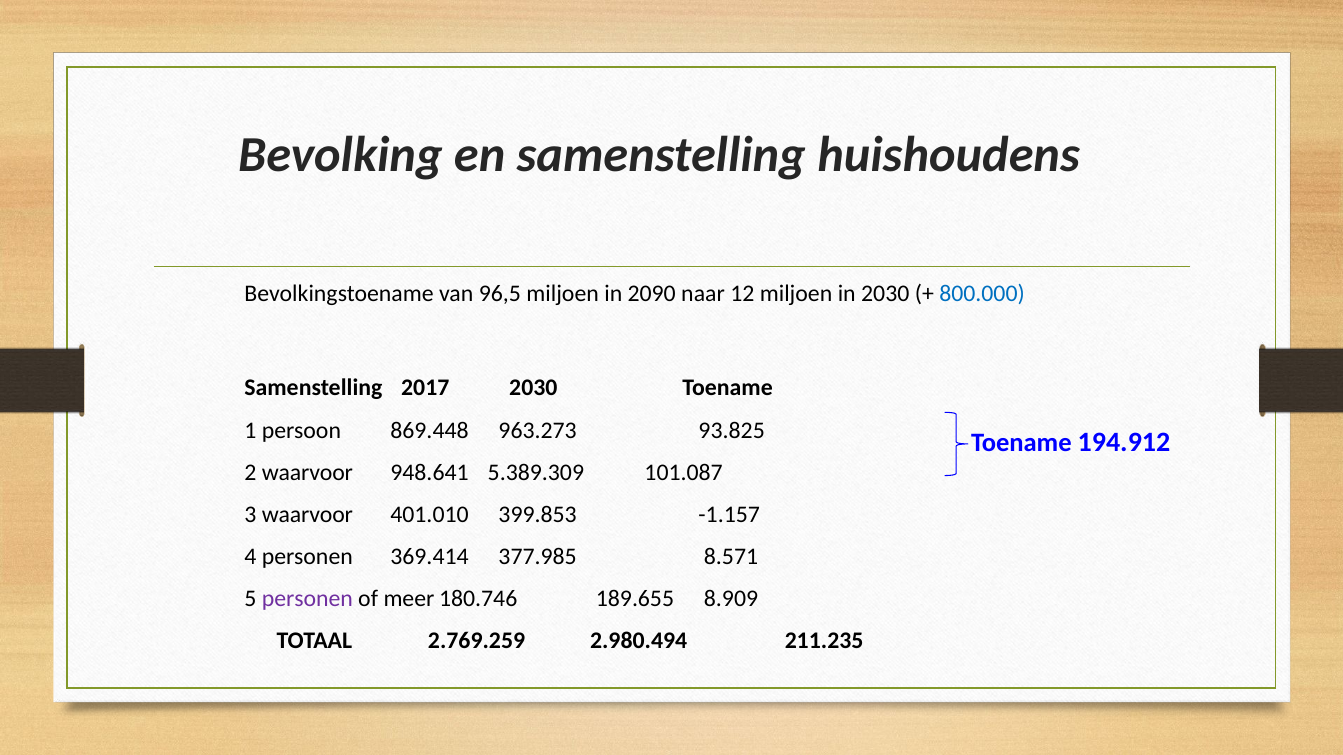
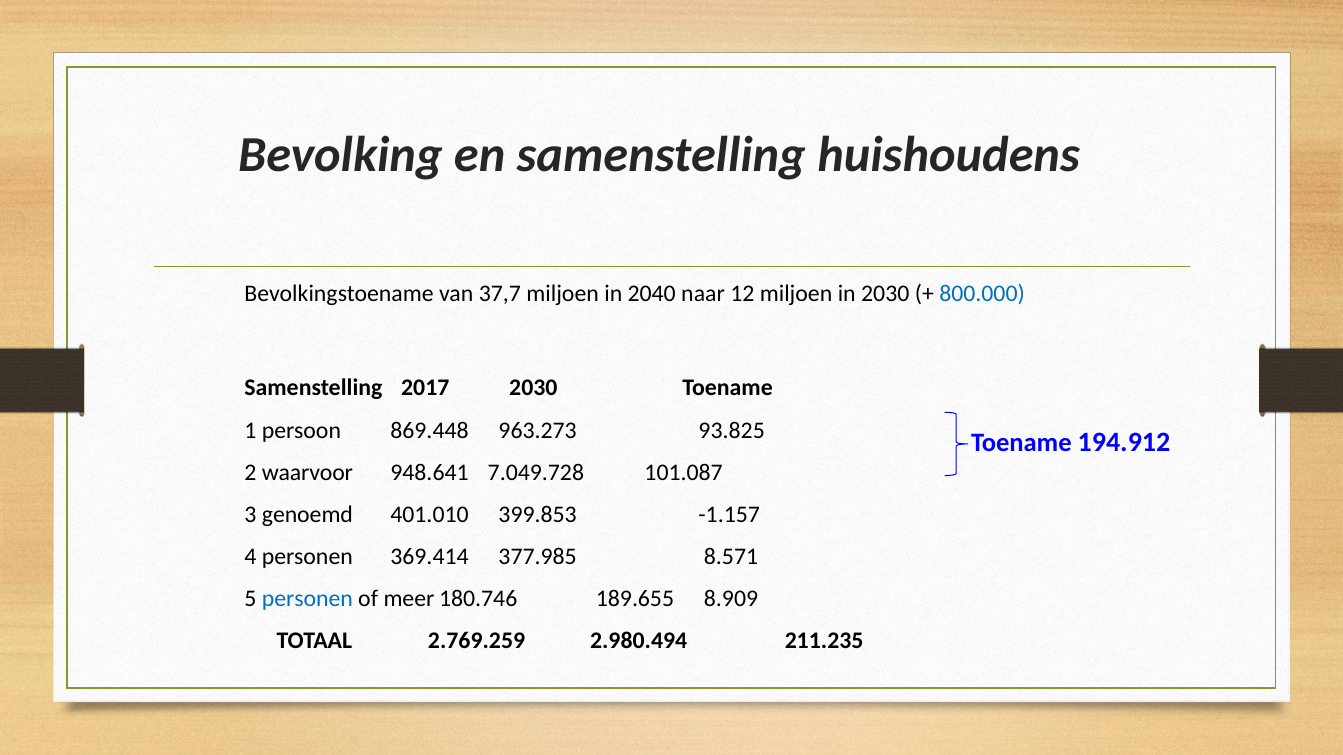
96,5: 96,5 -> 37,7
2090: 2090 -> 2040
5.389.309: 5.389.309 -> 7.049.728
3 waarvoor: waarvoor -> genoemd
personen at (307, 599) colour: purple -> blue
